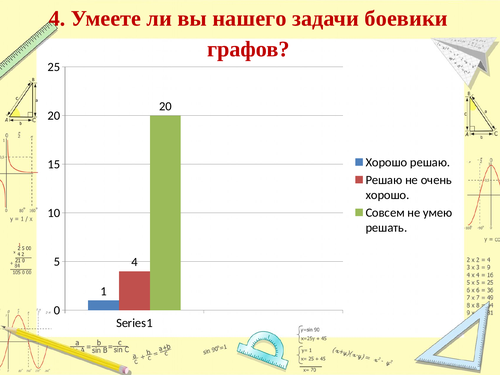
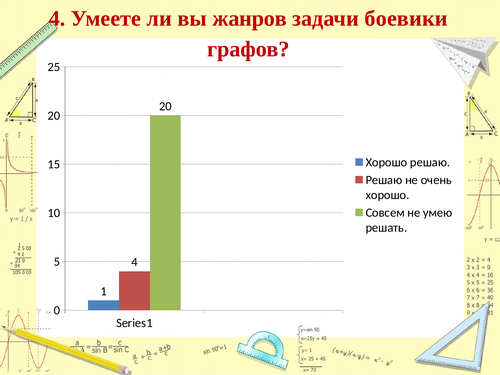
нашего: нашего -> жанров
